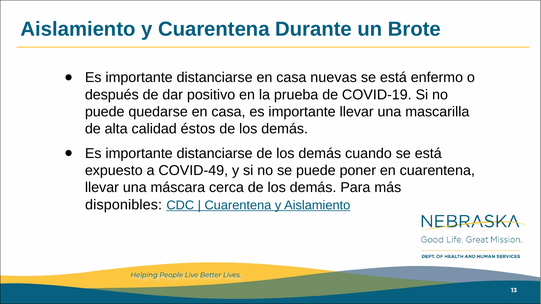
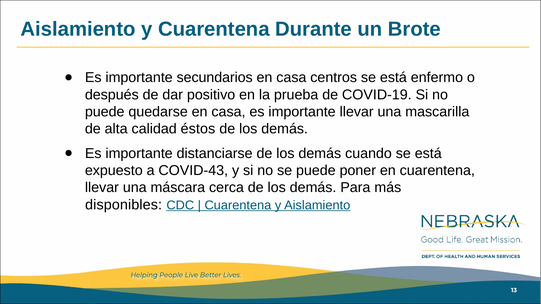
distanciarse at (215, 78): distanciarse -> secundarios
nuevas: nuevas -> centros
COVID-49: COVID-49 -> COVID-43
